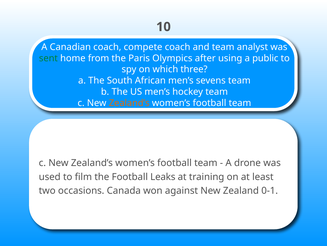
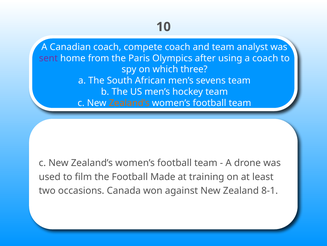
sent colour: green -> purple
a public: public -> coach
Leaks: Leaks -> Made
0-1: 0-1 -> 8-1
